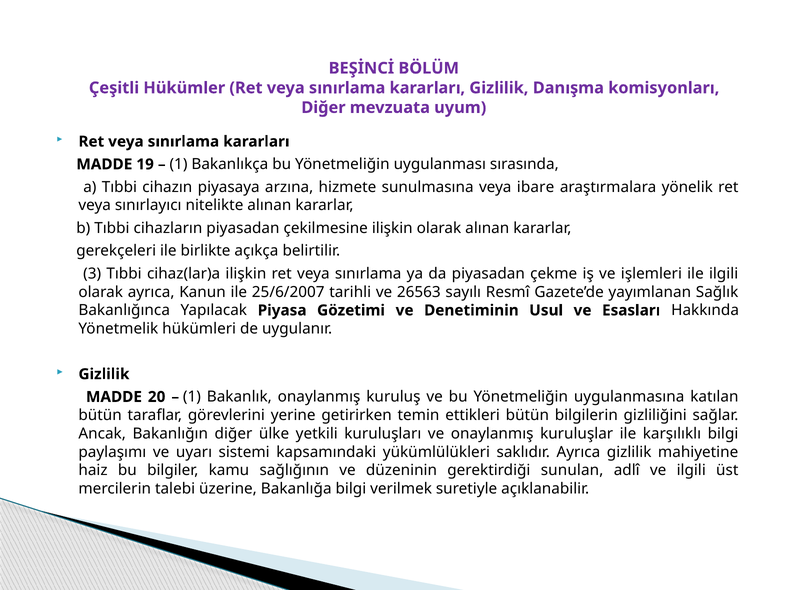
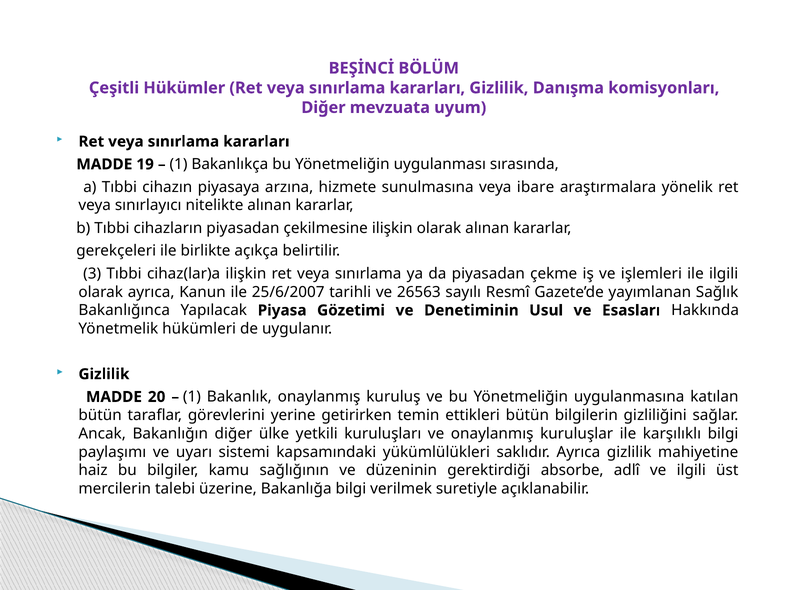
sunulan: sunulan -> absorbe
